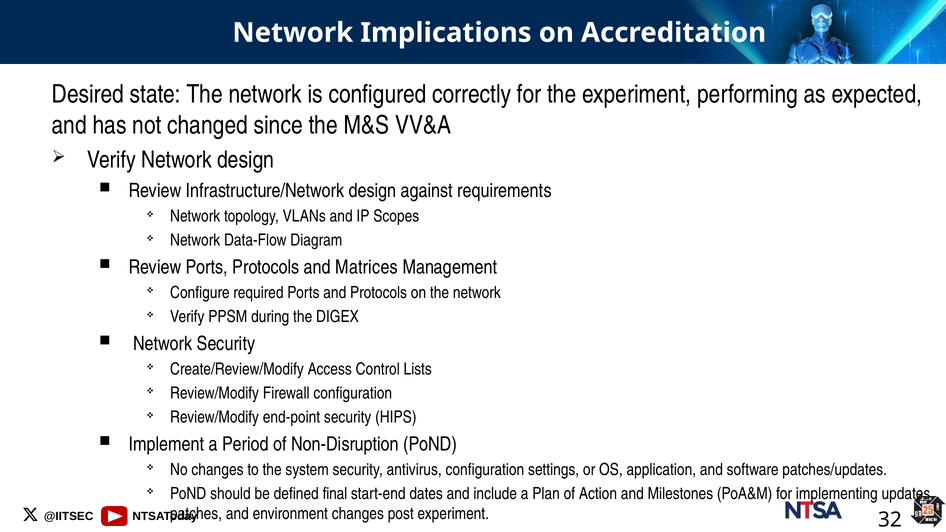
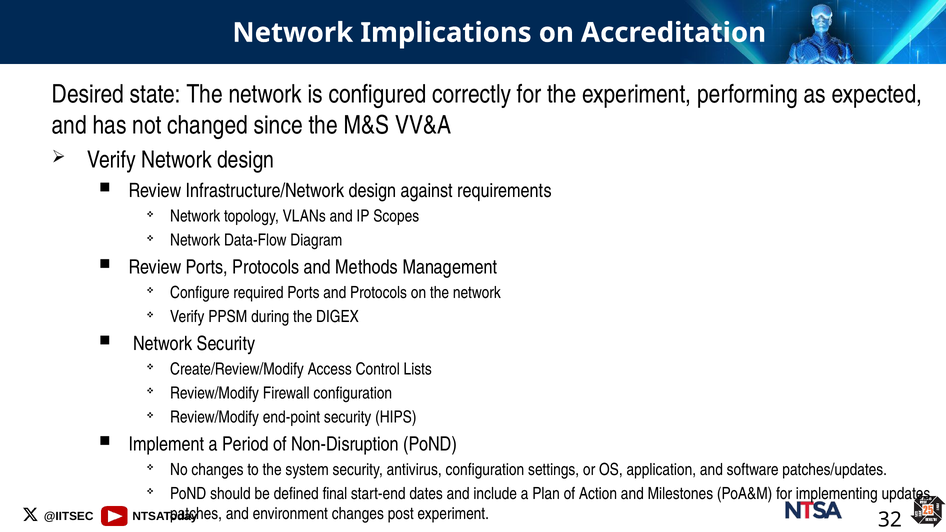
Matrices: Matrices -> Methods
